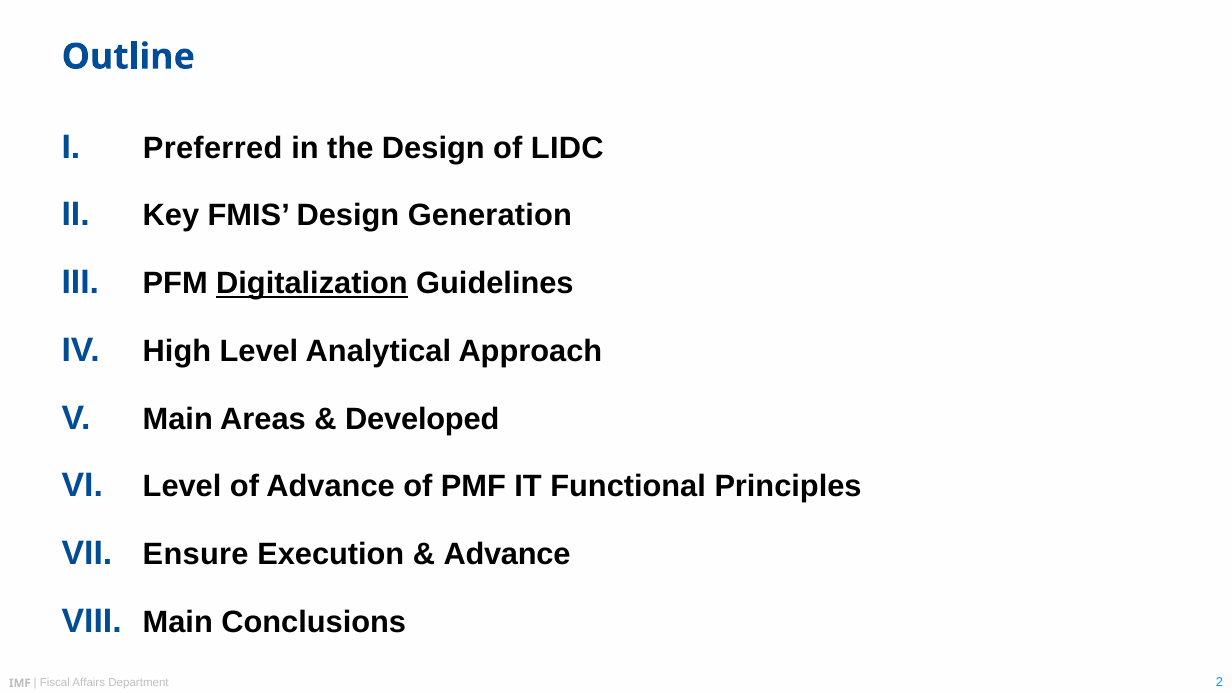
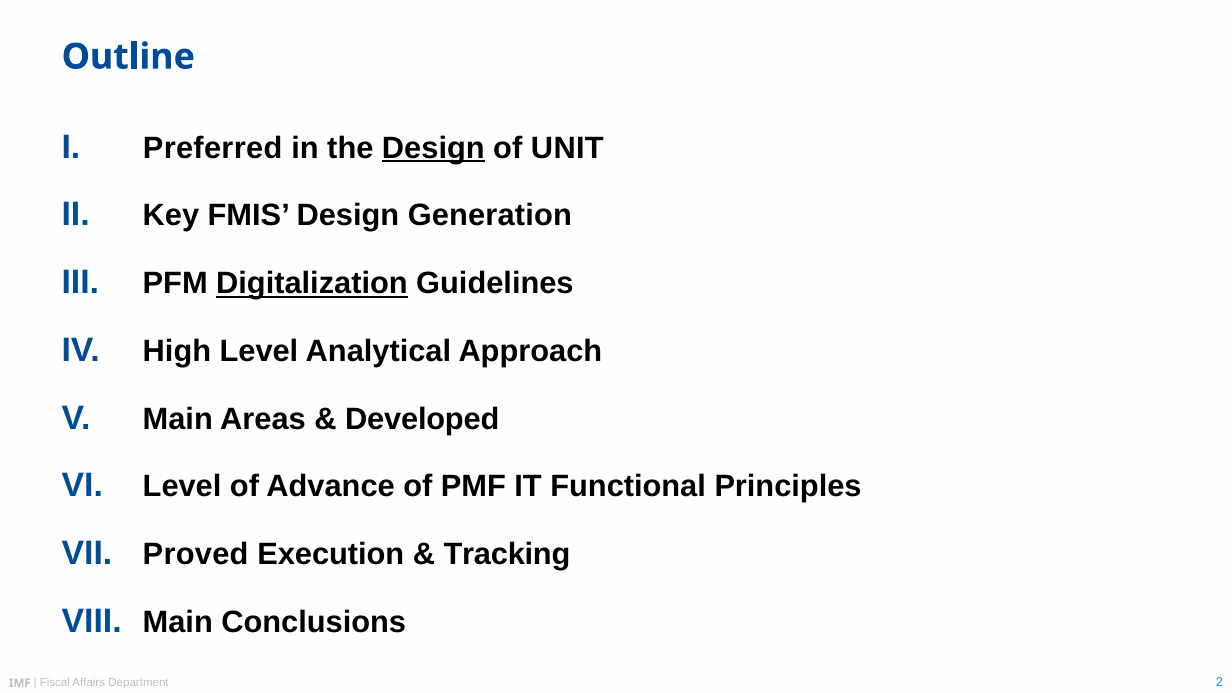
Design at (433, 148) underline: none -> present
LIDC: LIDC -> UNIT
Ensure: Ensure -> Proved
Advance at (507, 555): Advance -> Tracking
